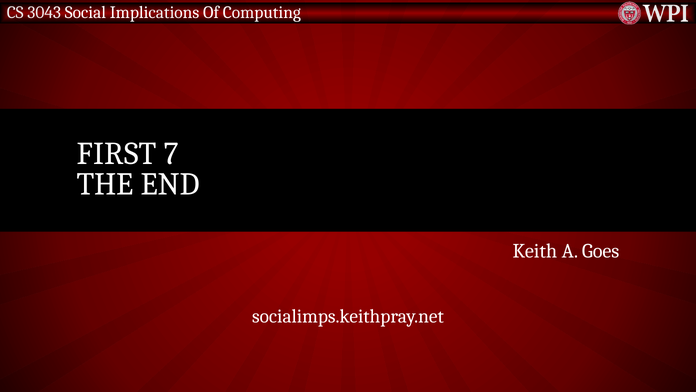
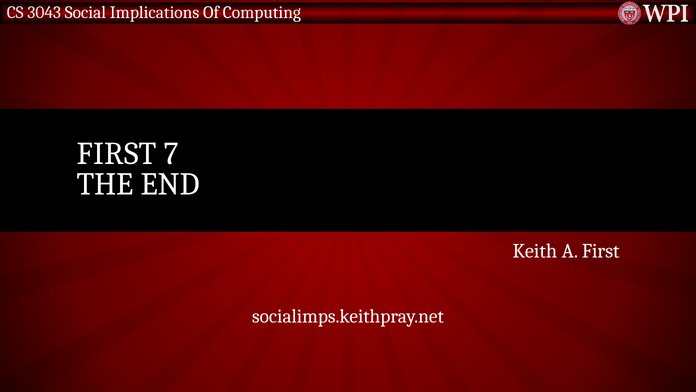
A Goes: Goes -> First
